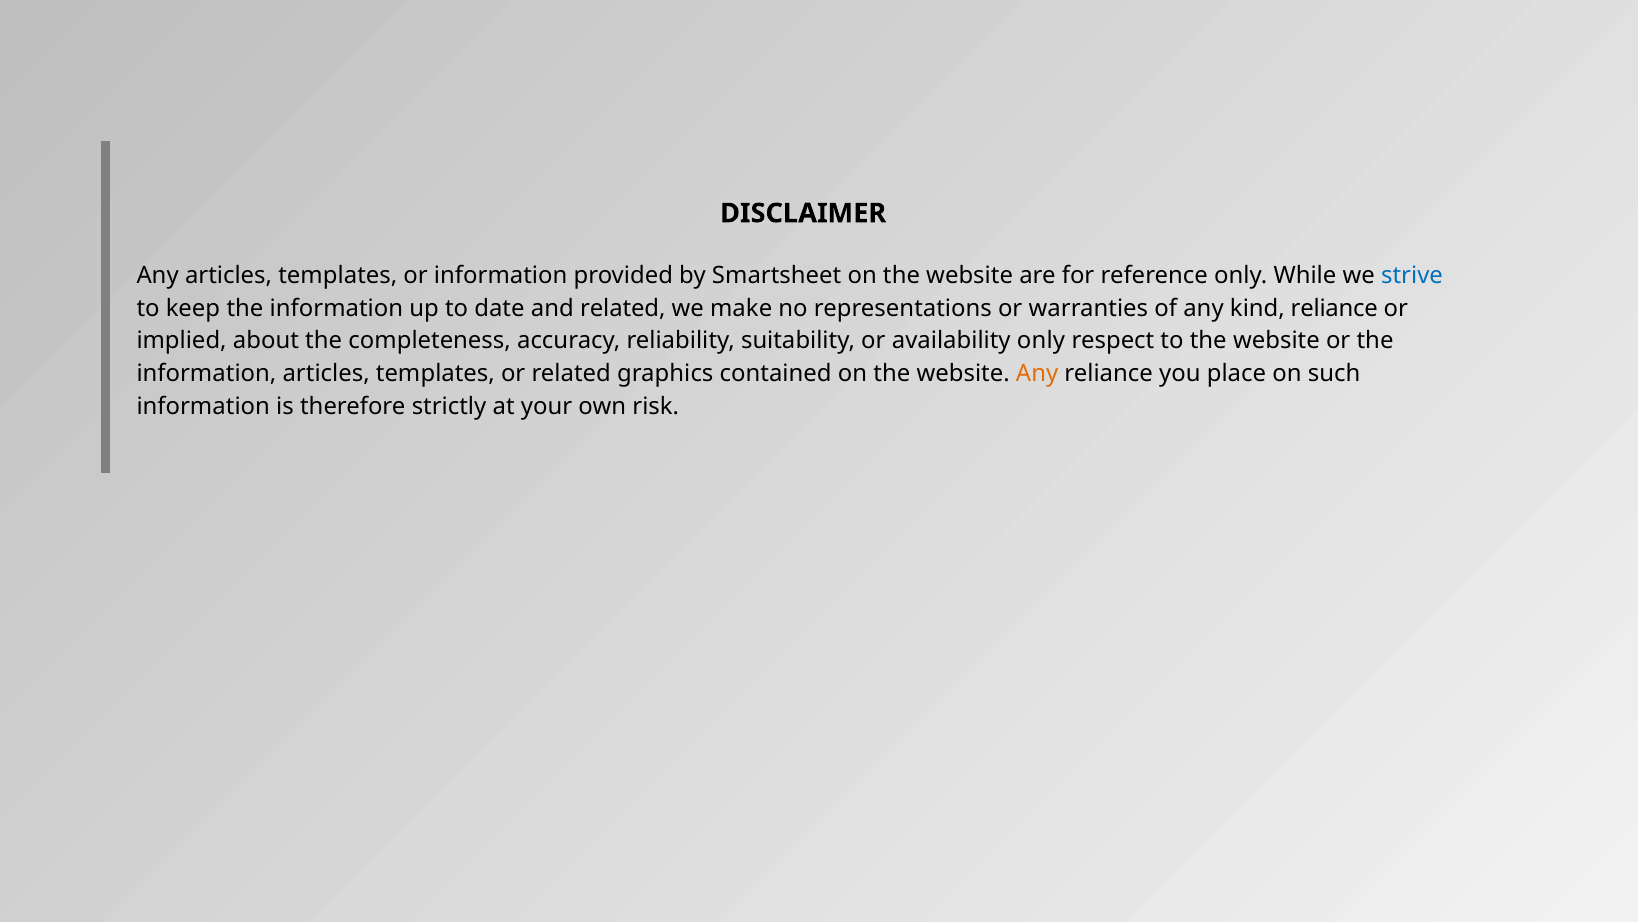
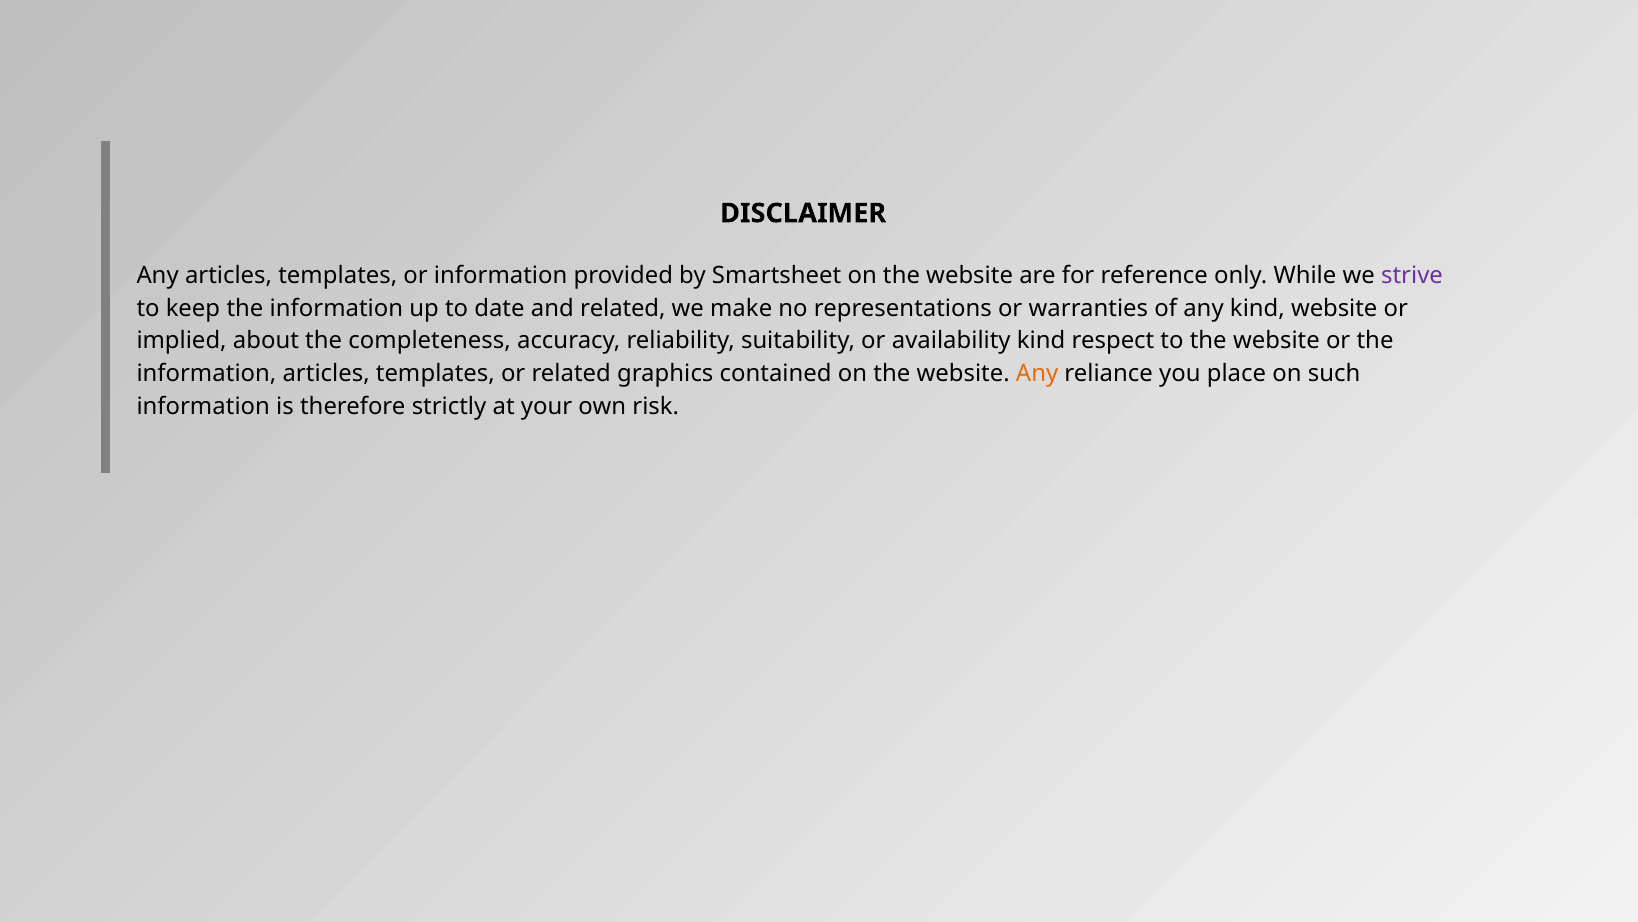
strive colour: blue -> purple
kind reliance: reliance -> website
availability only: only -> kind
